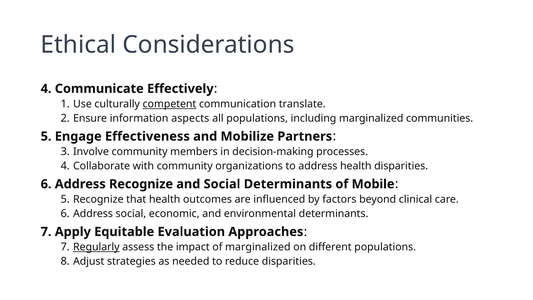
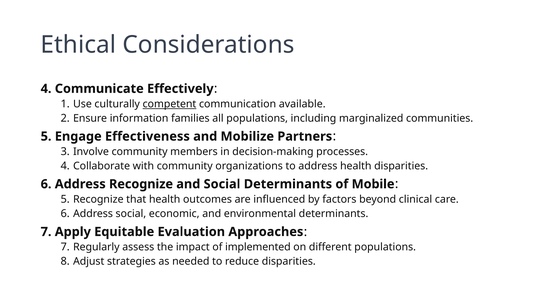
translate: translate -> available
aspects: aspects -> families
Regularly underline: present -> none
of marginalized: marginalized -> implemented
